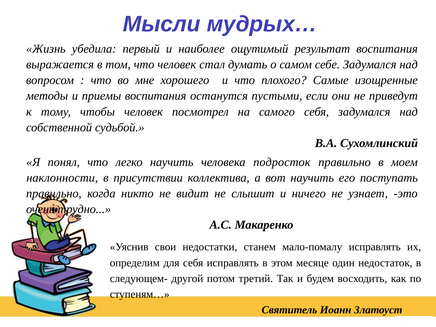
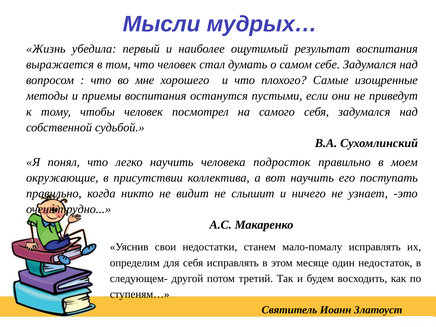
наклонности: наклонности -> окружающие
